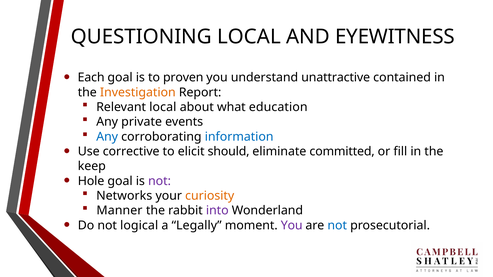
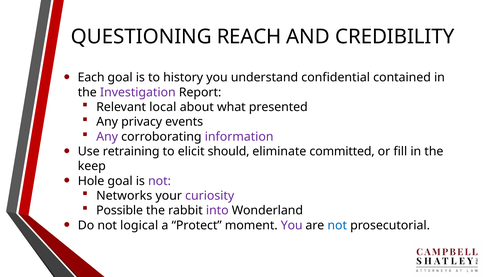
QUESTIONING LOCAL: LOCAL -> REACH
EYEWITNESS: EYEWITNESS -> CREDIBILITY
proven: proven -> history
unattractive: unattractive -> confidential
Investigation colour: orange -> purple
education: education -> presented
private: private -> privacy
Any at (107, 137) colour: blue -> purple
information colour: blue -> purple
corrective: corrective -> retraining
curiosity colour: orange -> purple
Manner: Manner -> Possible
Legally: Legally -> Protect
